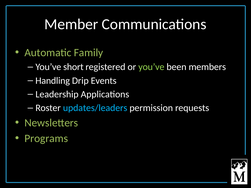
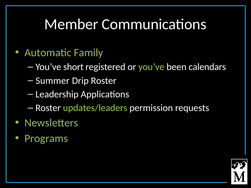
members: members -> calendars
Handling: Handling -> Summer
Drip Events: Events -> Roster
updates/leaders colour: light blue -> light green
